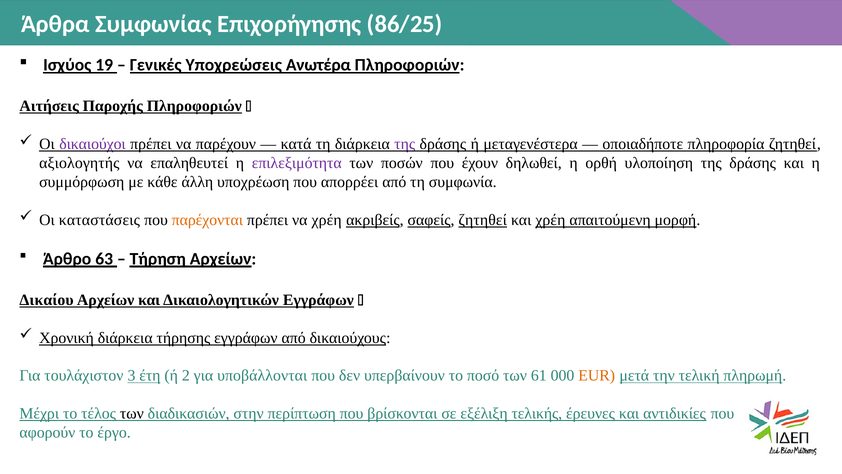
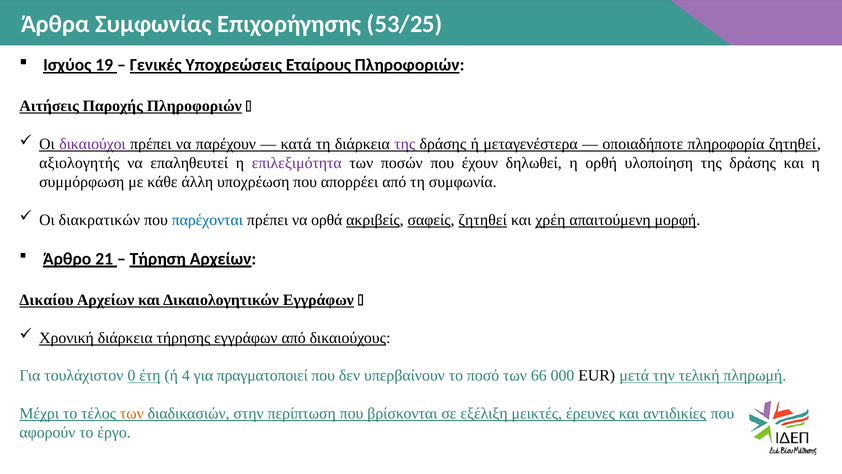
86/25: 86/25 -> 53/25
Ανωτέρα: Ανωτέρα -> Εταίρους
καταστάσεις: καταστάσεις -> διακρατικών
παρέχονται colour: orange -> blue
να χρέη: χρέη -> ορθά
63: 63 -> 21
3: 3 -> 0
2: 2 -> 4
υποβάλλονται: υποβάλλονται -> πραγματοποιεί
61: 61 -> 66
EUR colour: orange -> black
των at (132, 413) colour: black -> orange
τελικής: τελικής -> μεικτές
